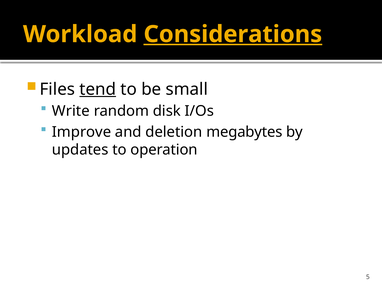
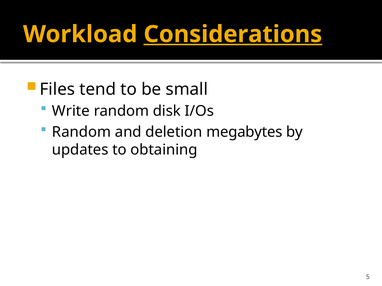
tend underline: present -> none
Improve at (82, 132): Improve -> Random
operation: operation -> obtaining
